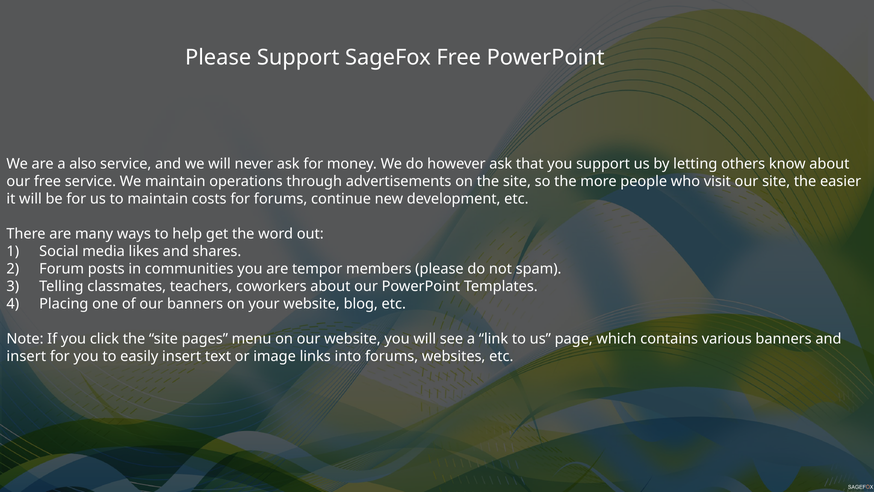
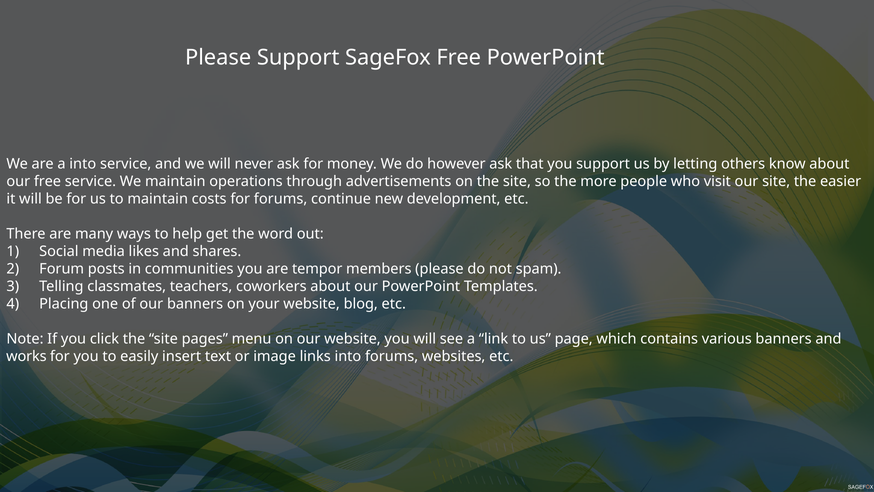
a also: also -> into
insert at (26, 356): insert -> works
